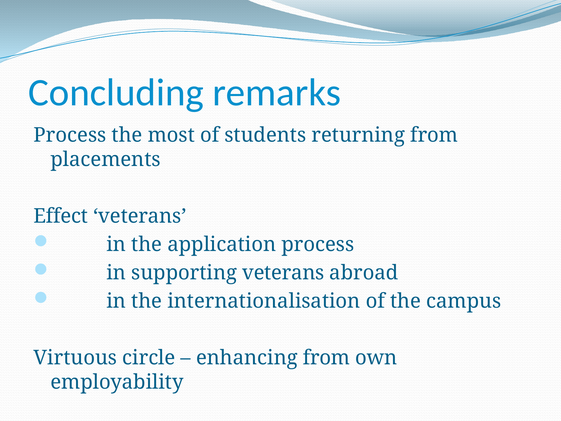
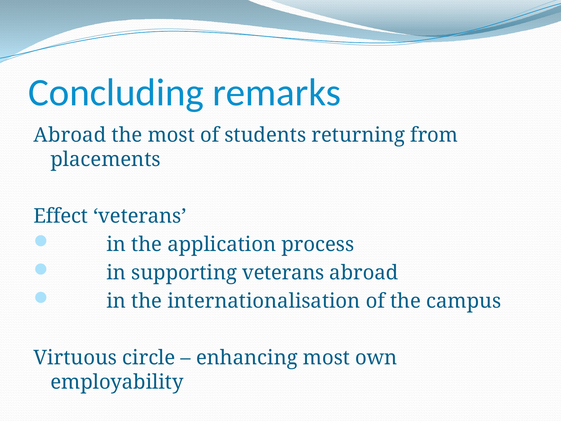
Process at (70, 135): Process -> Abroad
enhancing from: from -> most
